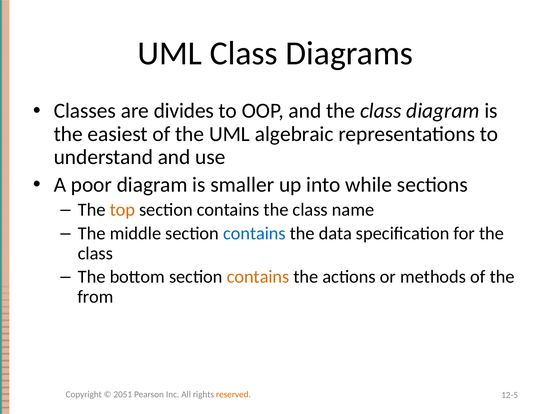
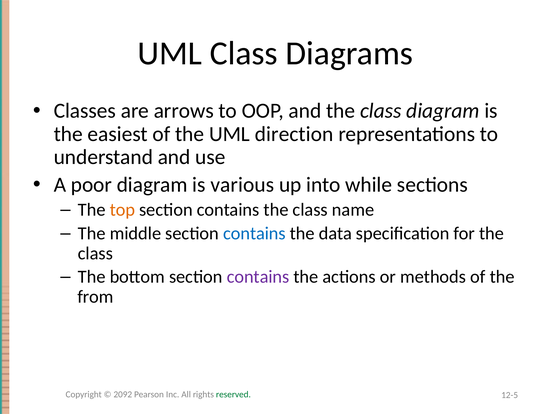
divides: divides -> arrows
algebraic: algebraic -> direction
smaller: smaller -> various
contains at (258, 276) colour: orange -> purple
2051: 2051 -> 2092
reserved colour: orange -> green
